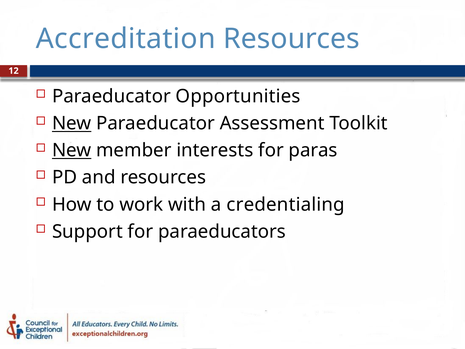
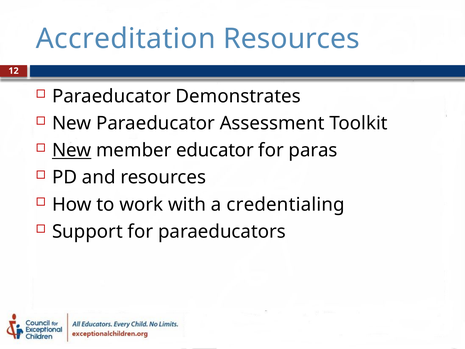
Opportunities: Opportunities -> Demonstrates
New at (72, 123) underline: present -> none
interests: interests -> educator
